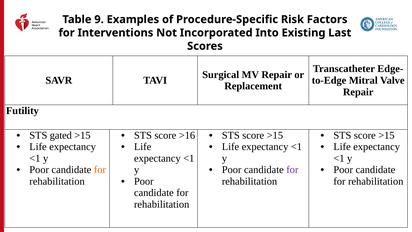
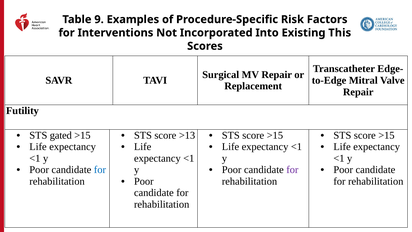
Last: Last -> This
>16: >16 -> >13
for at (100, 170) colour: orange -> blue
